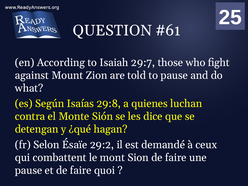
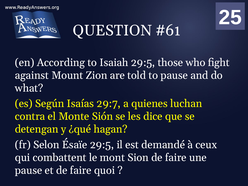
Isaiah 29:7: 29:7 -> 29:5
29:8: 29:8 -> 29:7
Ésaïe 29:2: 29:2 -> 29:5
